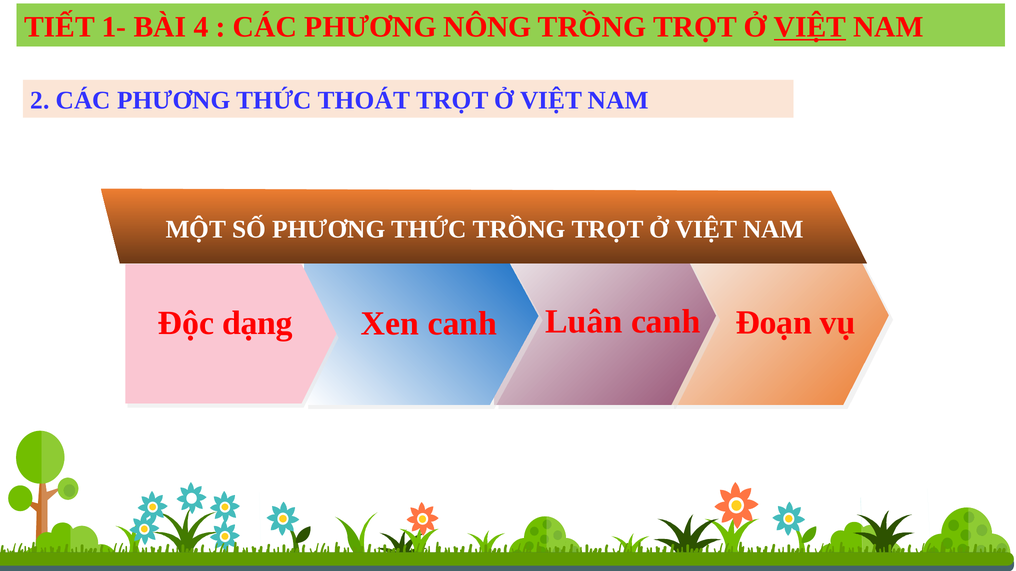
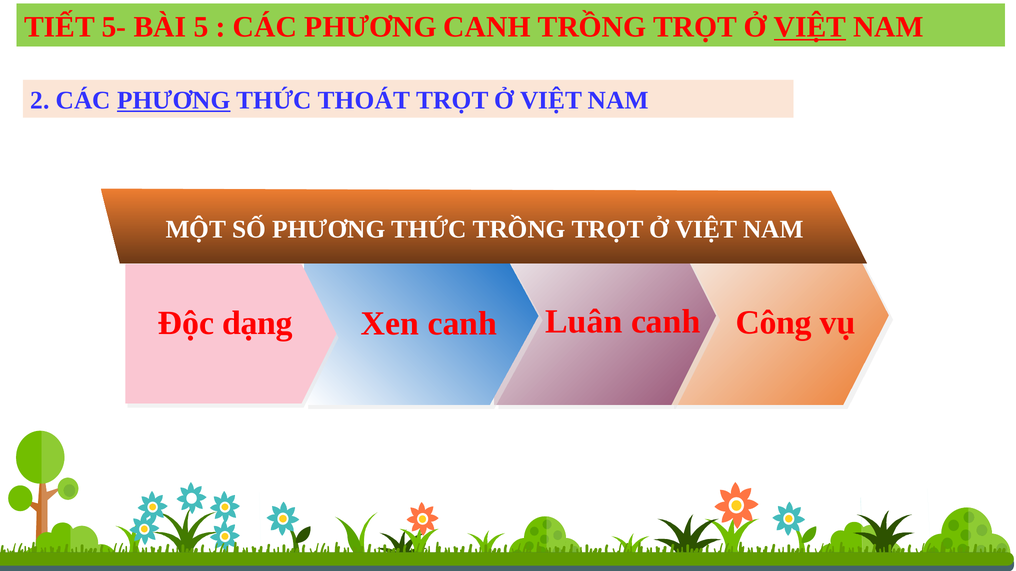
1-: 1- -> 5-
4: 4 -> 5
PHƯƠNG NÔNG: NÔNG -> CANH
PHƯƠNG at (174, 101) underline: none -> present
Đoạn: Đoạn -> Công
